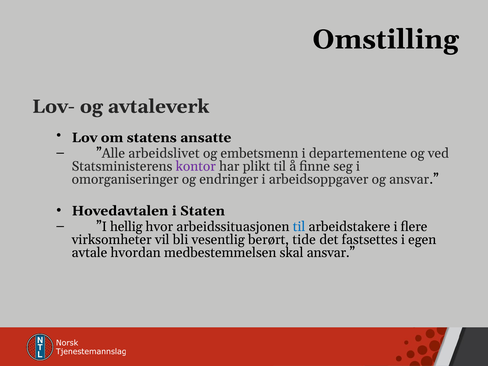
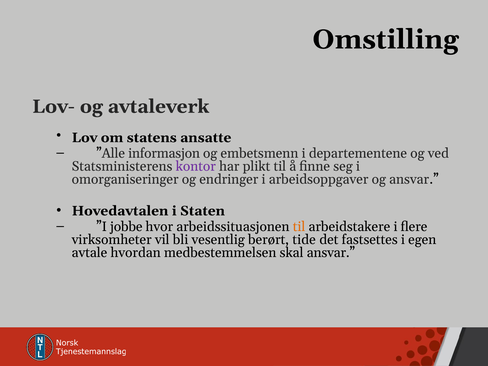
arbeidslivet: arbeidslivet -> informasjon
hellig: hellig -> jobbe
til at (299, 227) colour: blue -> orange
